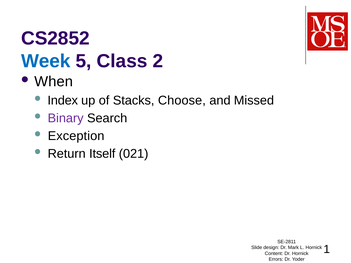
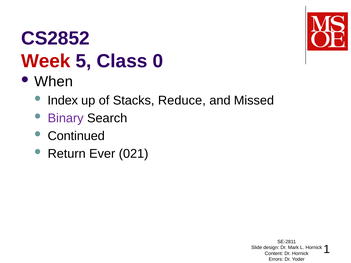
Week colour: blue -> red
2: 2 -> 0
Choose: Choose -> Reduce
Exception: Exception -> Continued
Itself: Itself -> Ever
